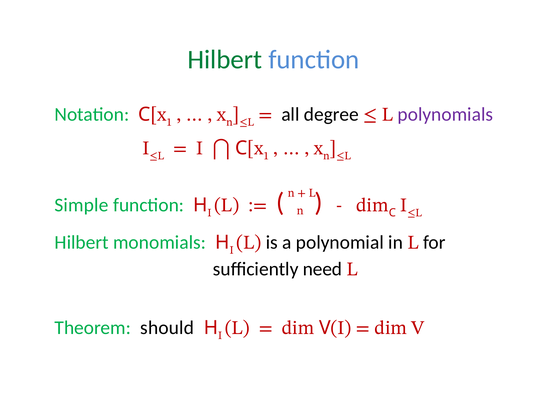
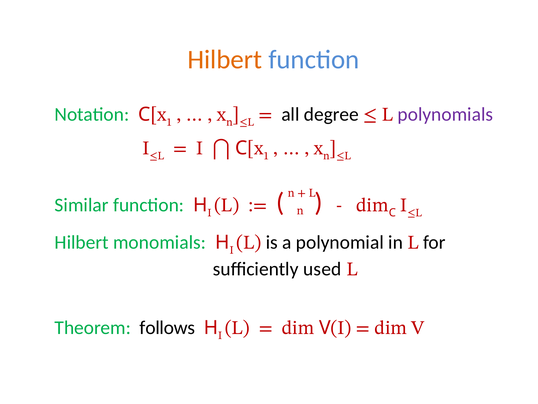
Hilbert at (225, 60) colour: green -> orange
Simple: Simple -> Similar
need: need -> used
should: should -> follows
